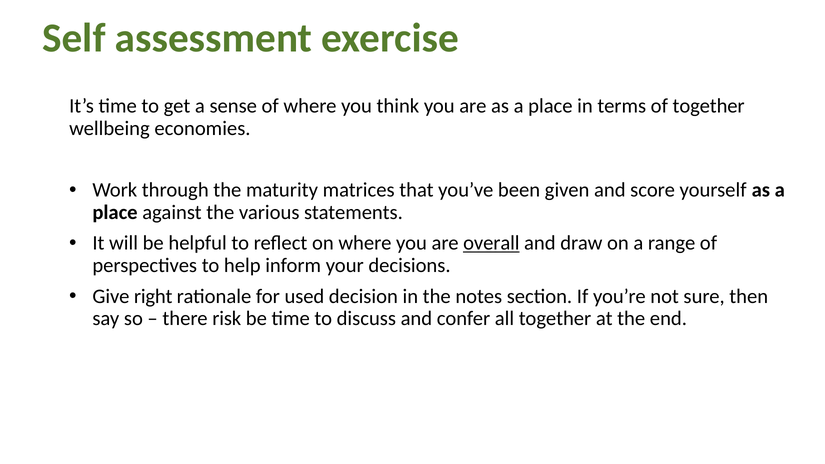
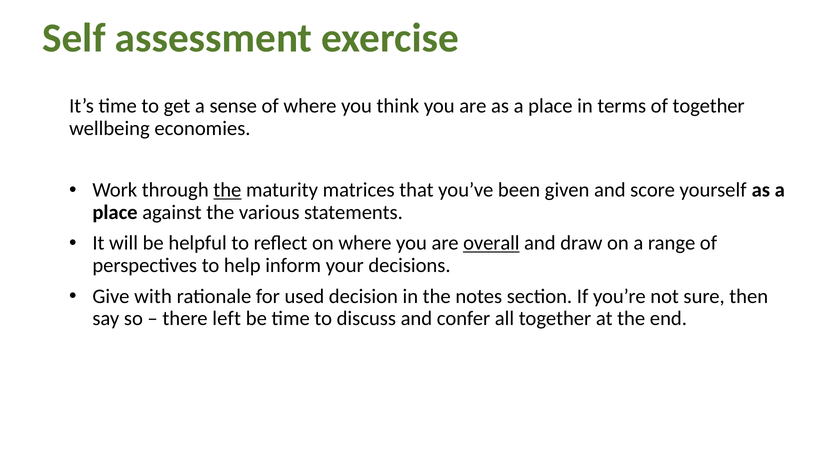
the at (227, 190) underline: none -> present
right: right -> with
risk: risk -> left
